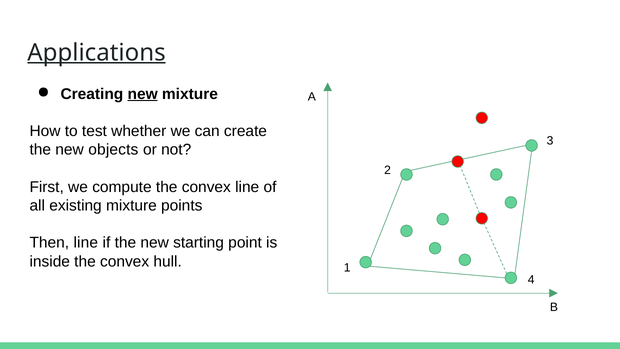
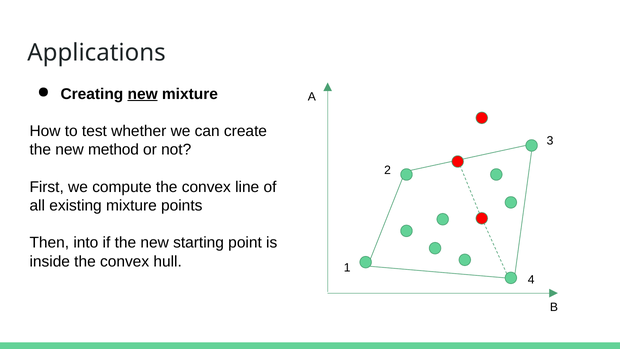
Applications underline: present -> none
objects: objects -> method
Then line: line -> into
